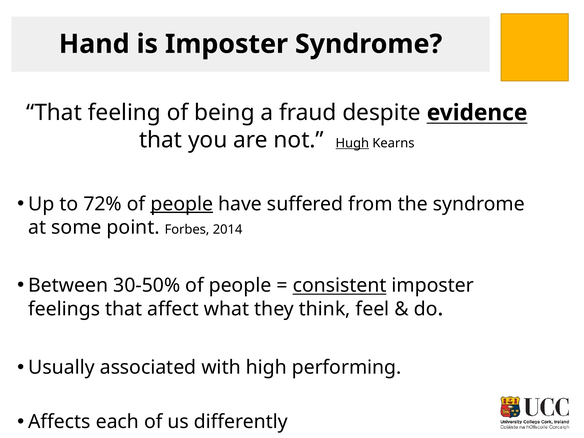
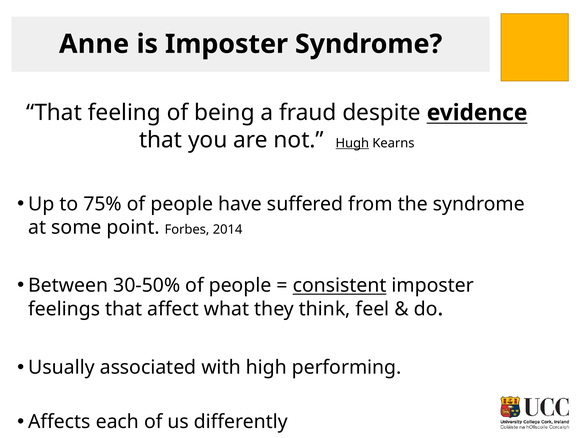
Hand: Hand -> Anne
72%: 72% -> 75%
people at (182, 204) underline: present -> none
